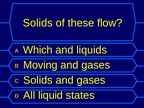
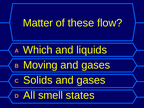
Solids at (38, 23): Solids -> Matter
liquid: liquid -> smell
